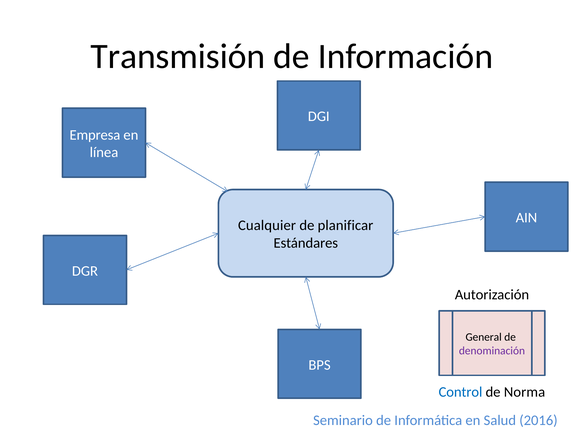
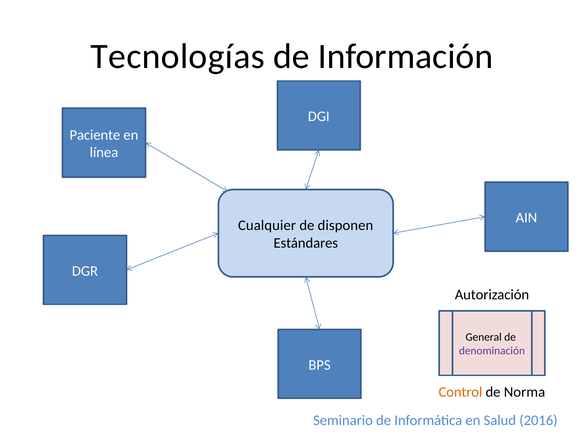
Transmisión: Transmisión -> Tecnologías
Empresa: Empresa -> Paciente
planificar: planificar -> disponen
Control colour: blue -> orange
